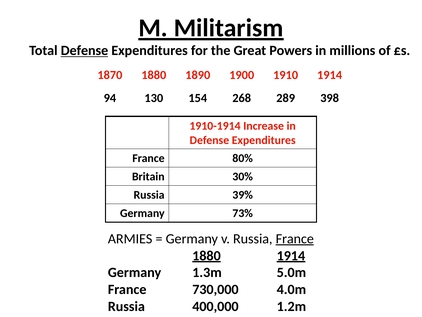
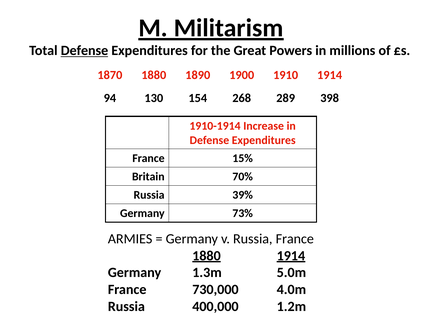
80%: 80% -> 15%
30%: 30% -> 70%
France at (295, 238) underline: present -> none
